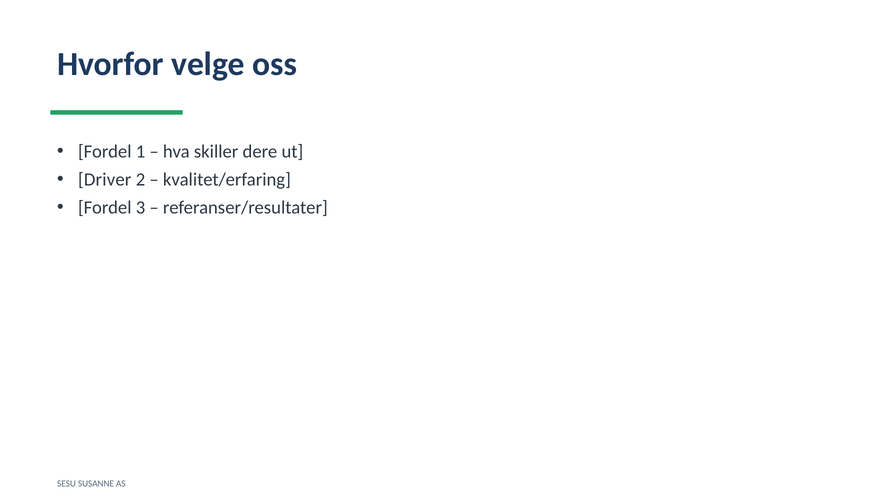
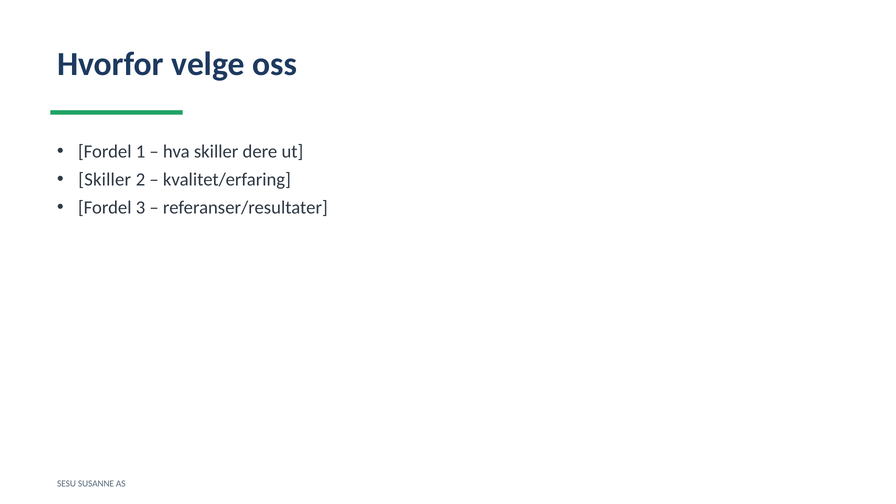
Driver at (105, 180): Driver -> Skiller
